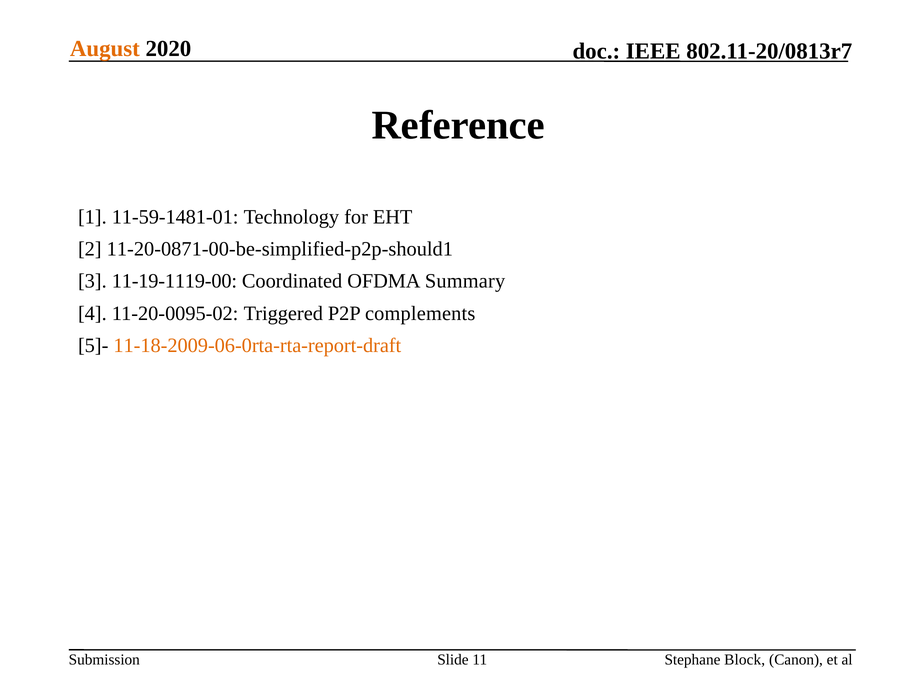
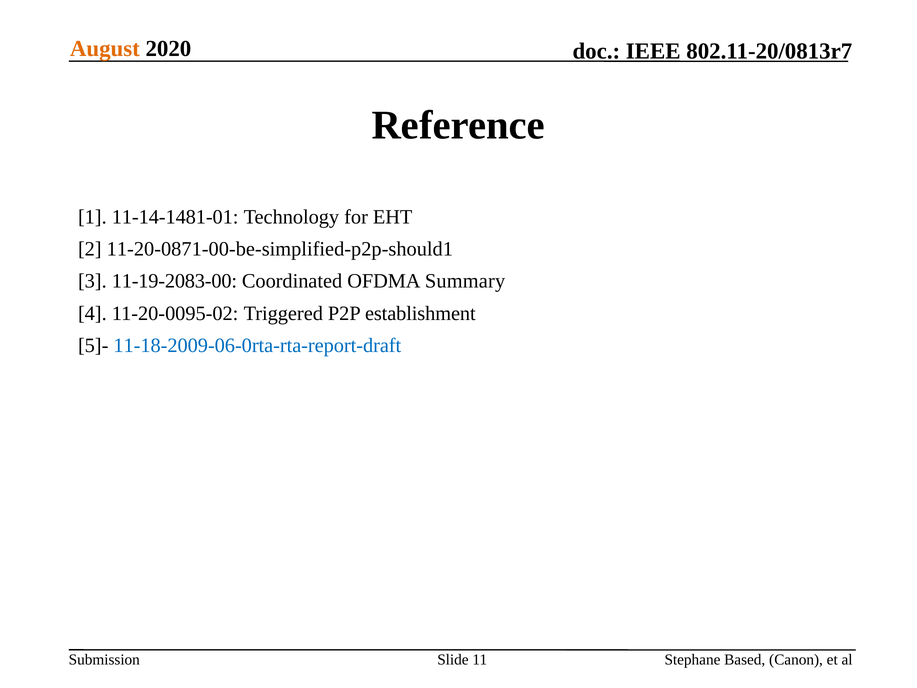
11-59-1481-01: 11-59-1481-01 -> 11-14-1481-01
11-19-1119-00: 11-19-1119-00 -> 11-19-2083-00
complements: complements -> establishment
11-18-2009-06-0rta-rta-report-draft colour: orange -> blue
Block: Block -> Based
